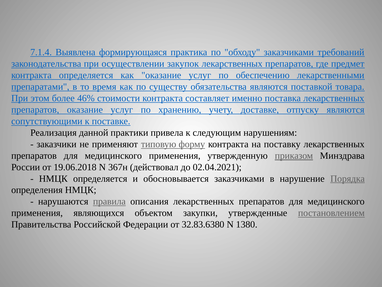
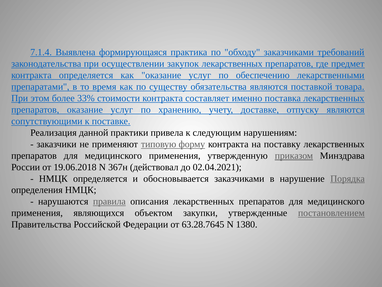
46%: 46% -> 33%
32.83.6380: 32.83.6380 -> 63.28.7645
